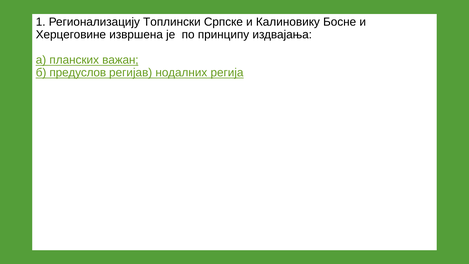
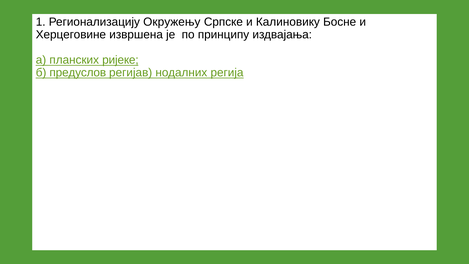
Топлински: Топлински -> Окружењу
важан: важан -> ријеке
